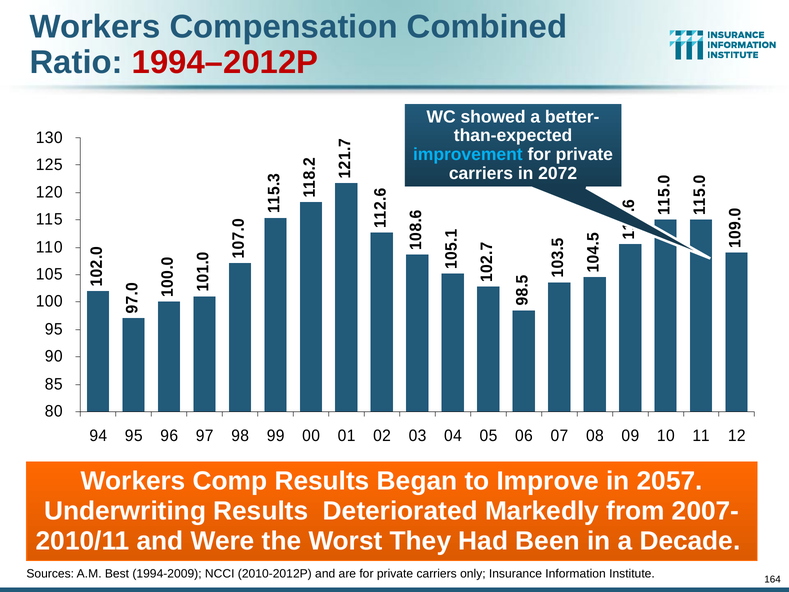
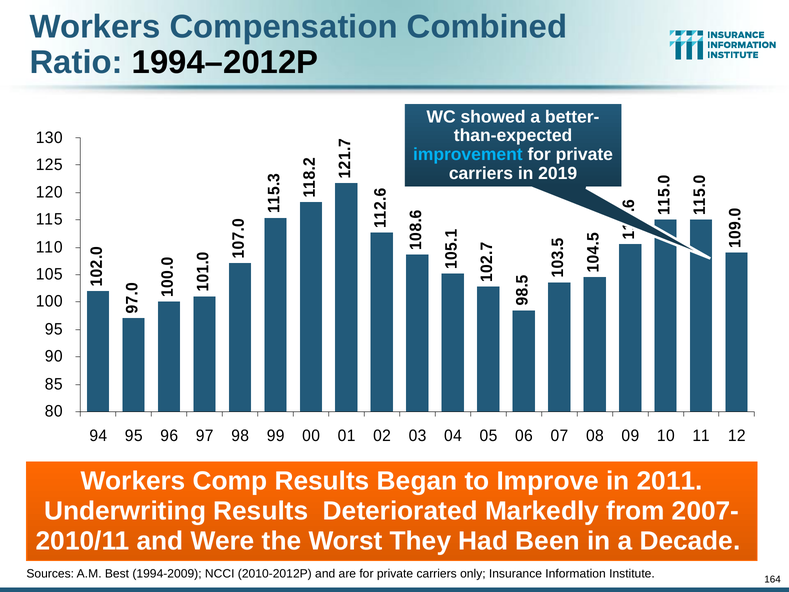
1994–2012P colour: red -> black
2072: 2072 -> 2019
2057: 2057 -> 2011
